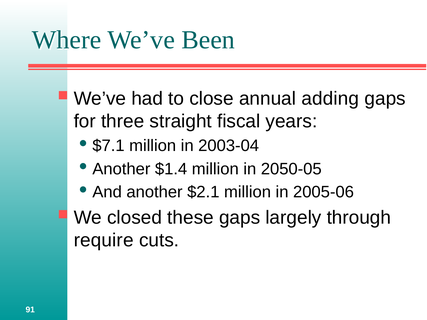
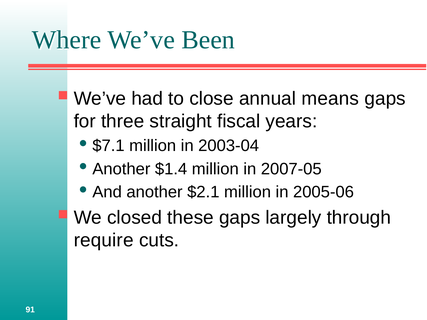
adding: adding -> means
2050-05: 2050-05 -> 2007-05
